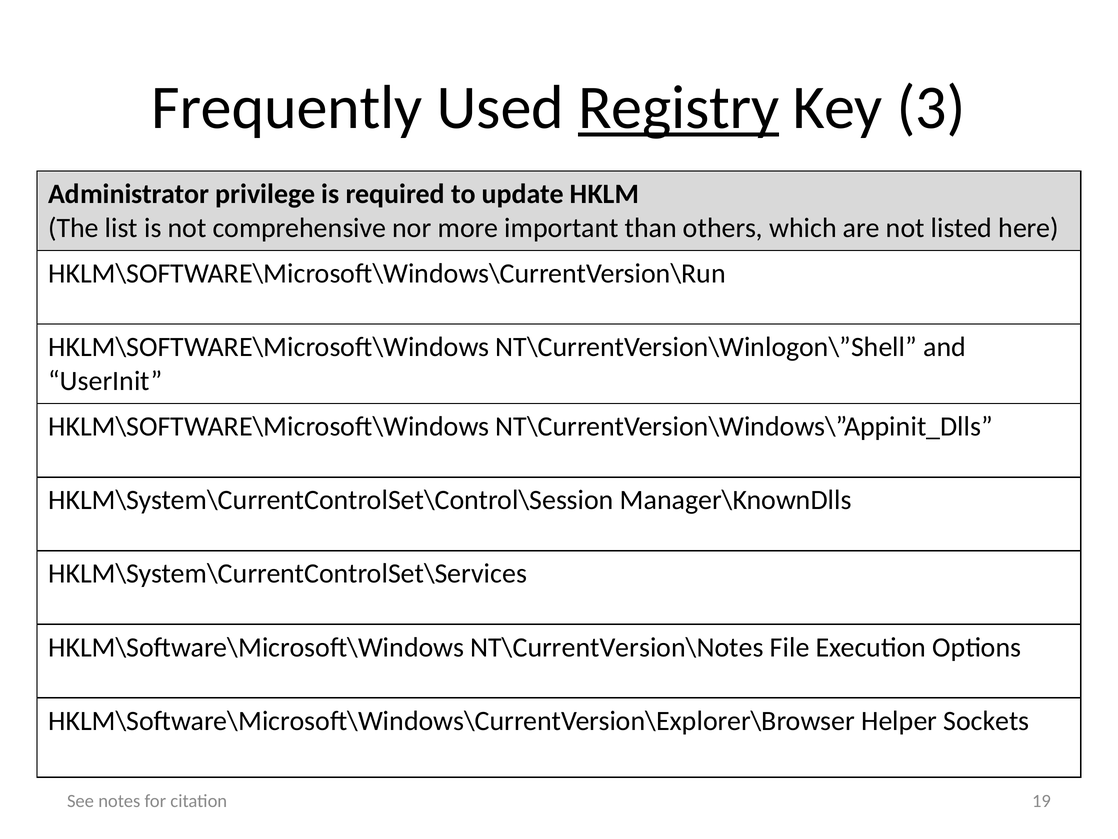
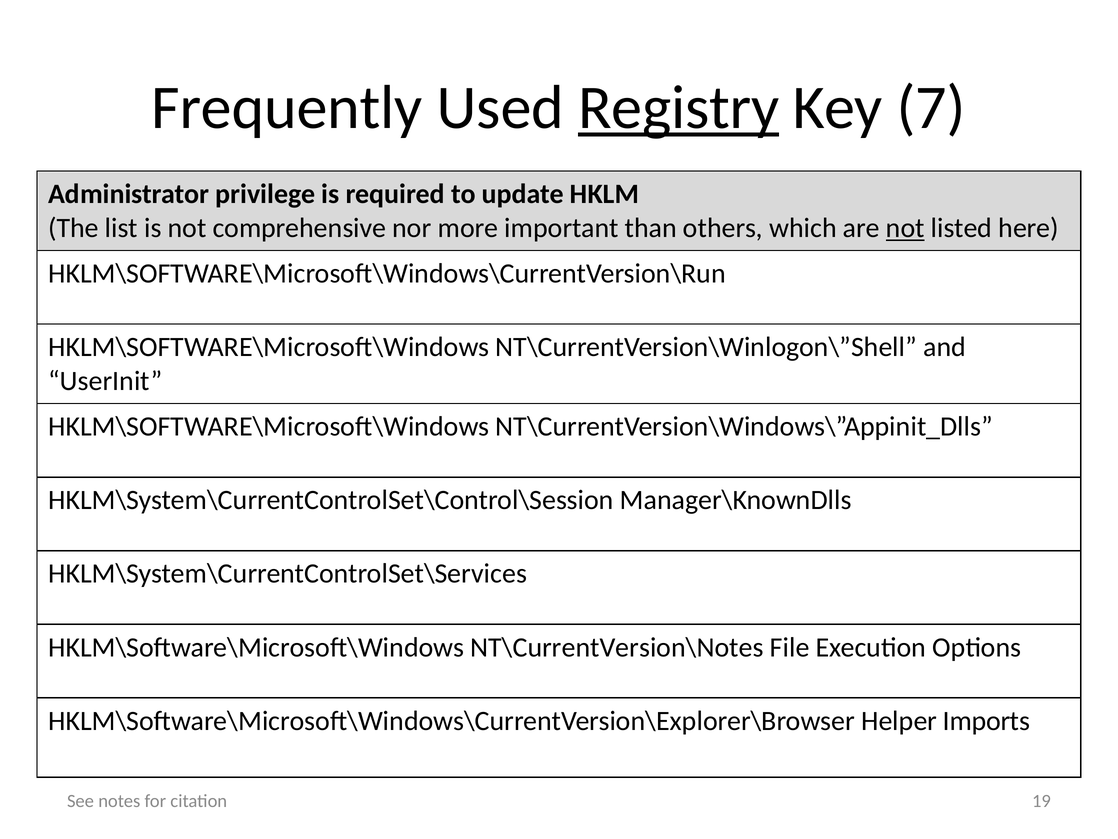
3: 3 -> 7
not at (905, 228) underline: none -> present
Sockets: Sockets -> Imports
